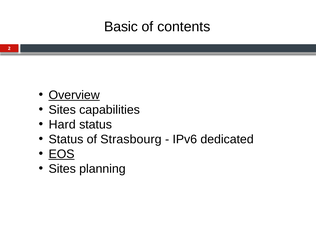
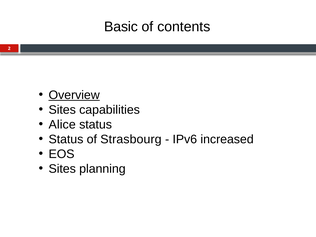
Hard: Hard -> Alice
dedicated: dedicated -> increased
EOS underline: present -> none
